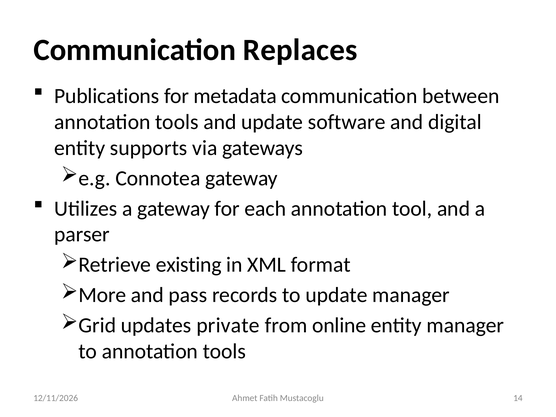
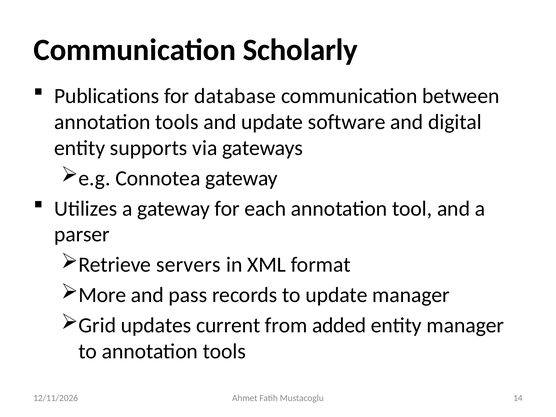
Replaces: Replaces -> Scholarly
metadata: metadata -> database
existing: existing -> servers
private: private -> current
online: online -> added
